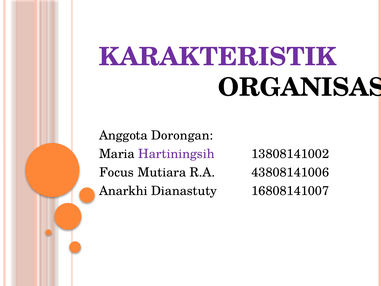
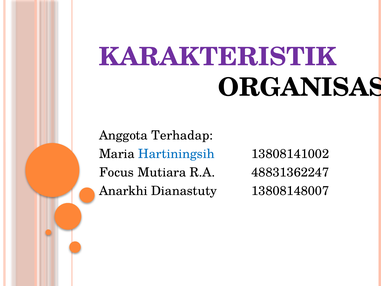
Dorongan: Dorongan -> Terhadap
Hartiningsih colour: purple -> blue
43808141006: 43808141006 -> 48831362247
16808141007: 16808141007 -> 13808148007
